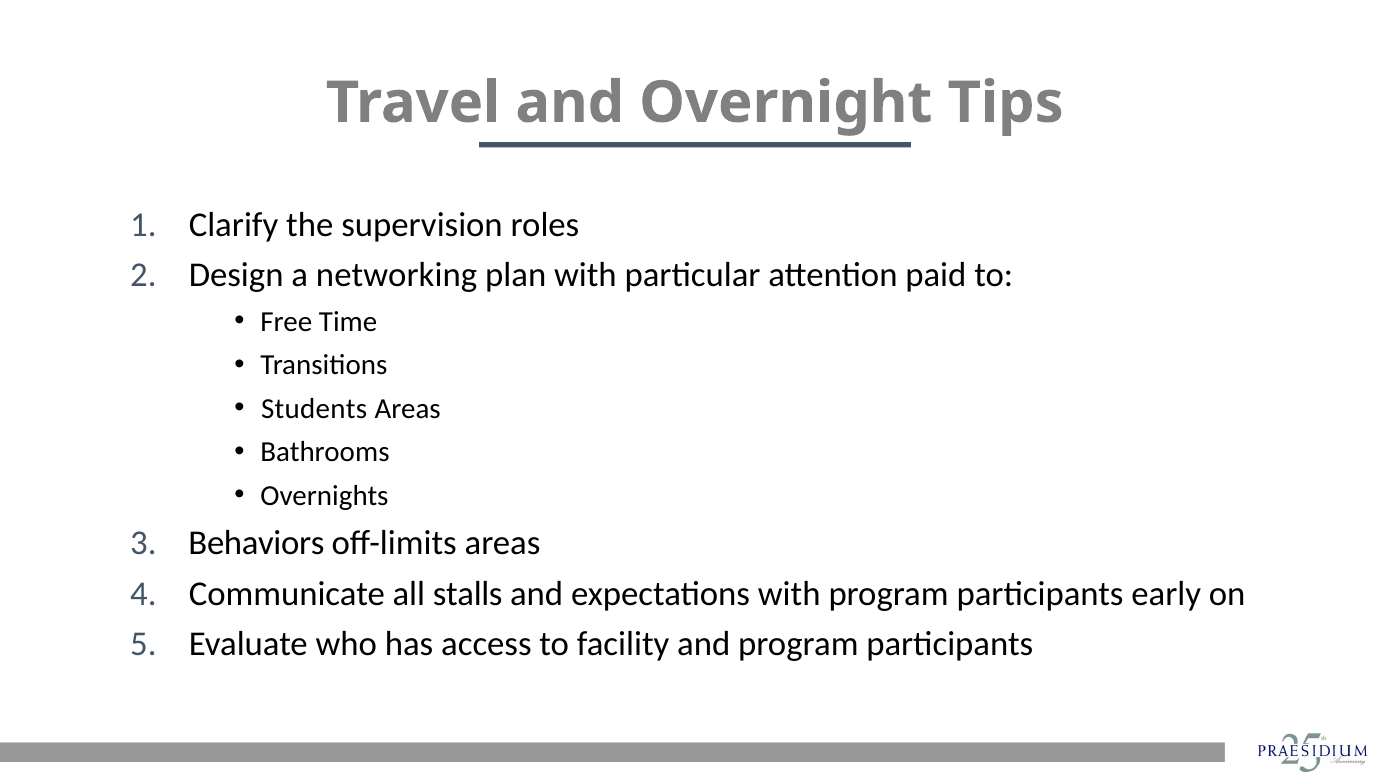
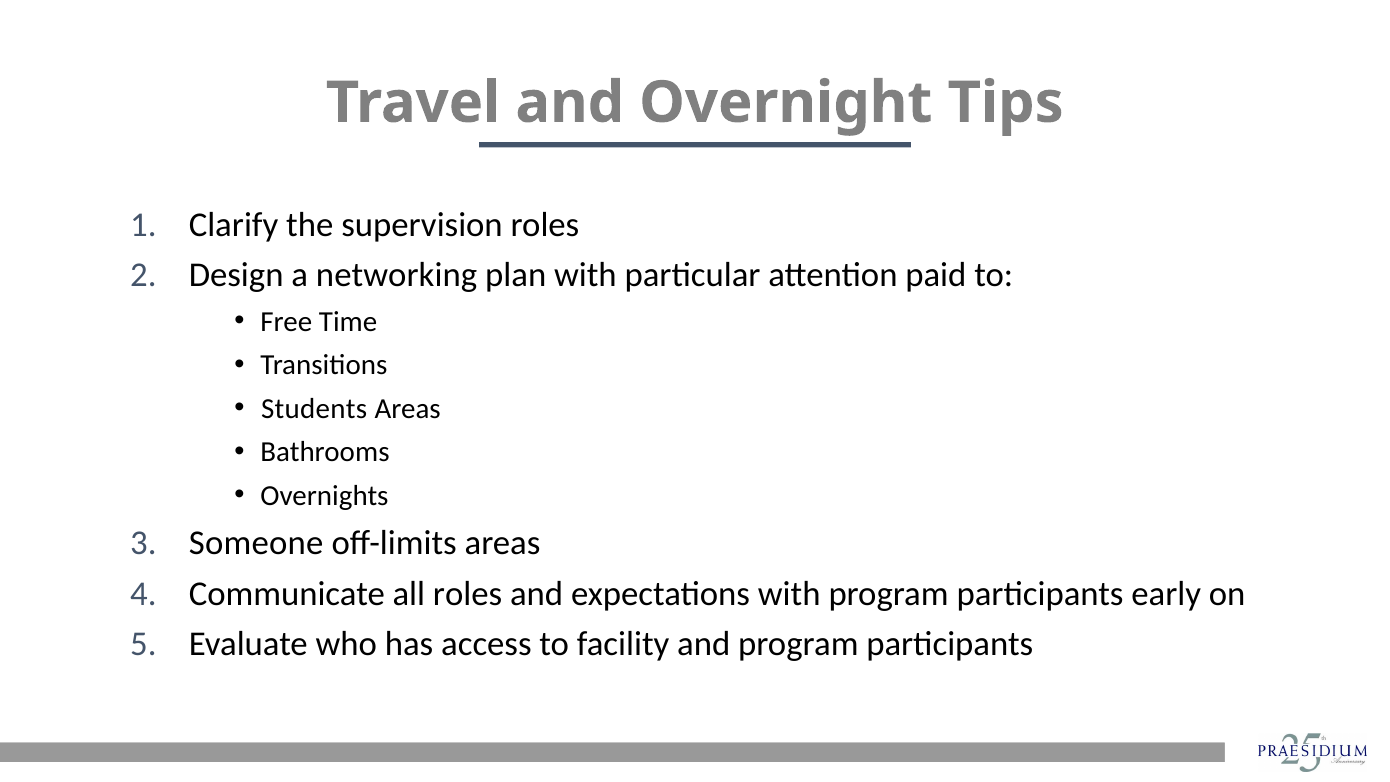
Behaviors: Behaviors -> Someone
all stalls: stalls -> roles
